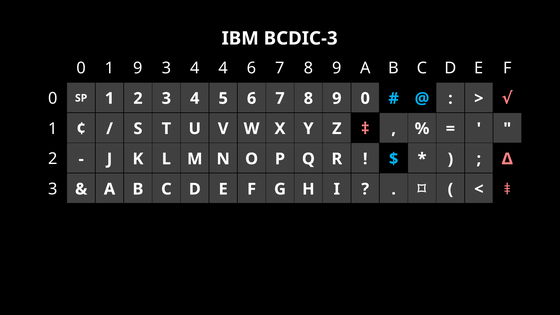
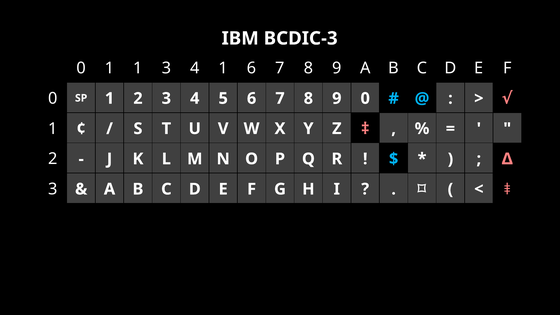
1 9: 9 -> 1
4 4: 4 -> 1
